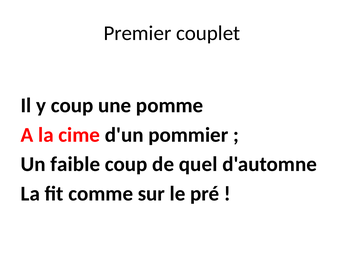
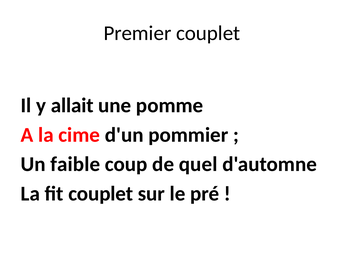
y coup: coup -> allait
fit comme: comme -> couplet
